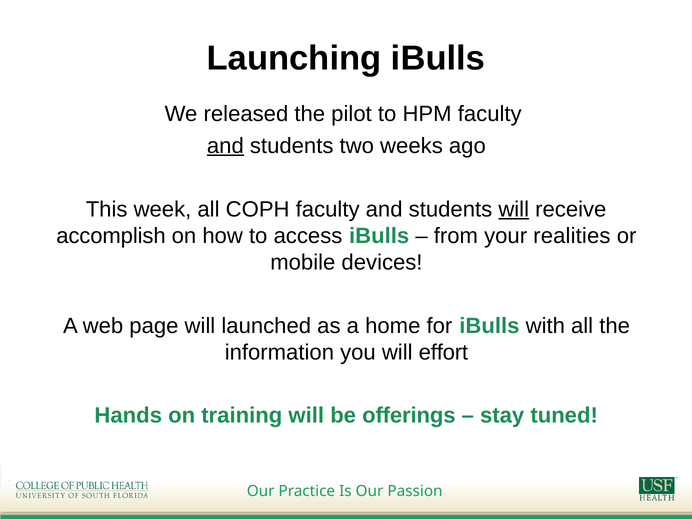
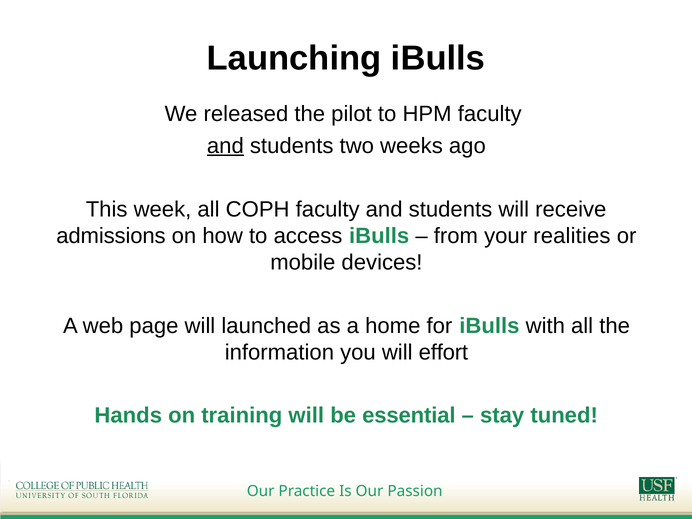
will at (514, 209) underline: present -> none
accomplish: accomplish -> admissions
offerings: offerings -> essential
